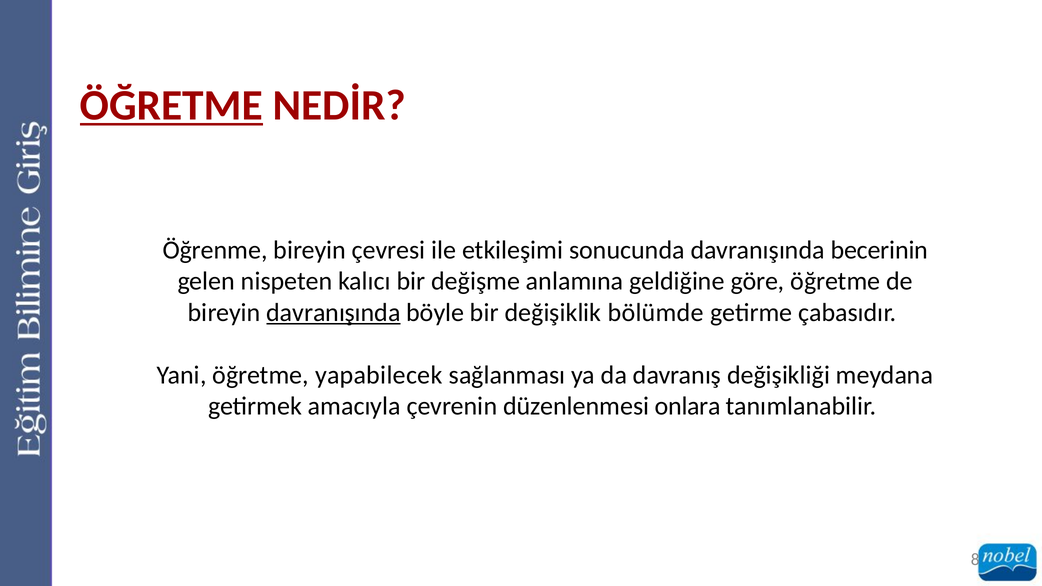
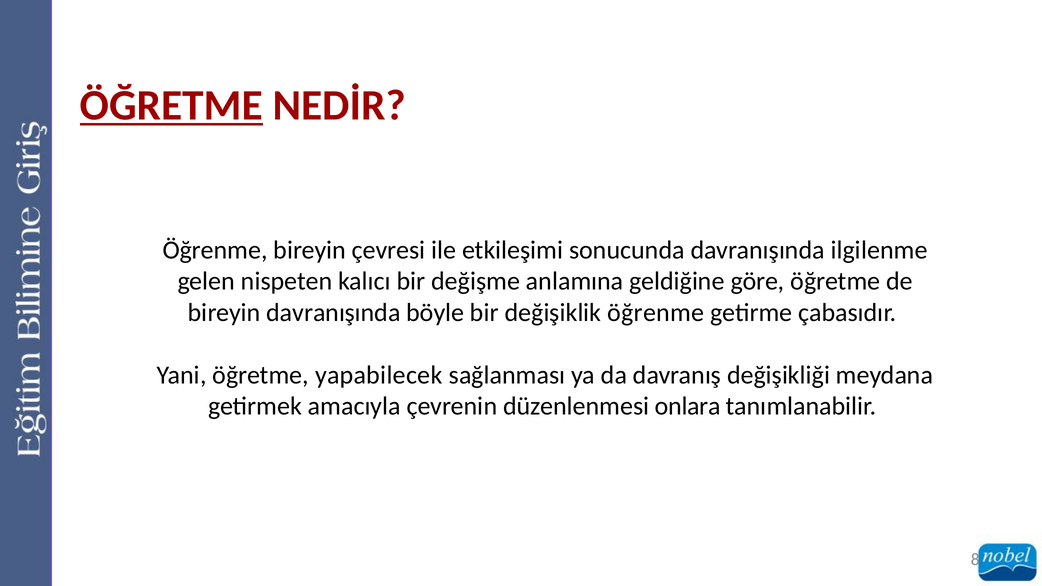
becerinin: becerinin -> ilgilenme
davranışında at (333, 312) underline: present -> none
değişiklik bölümde: bölümde -> öğrenme
